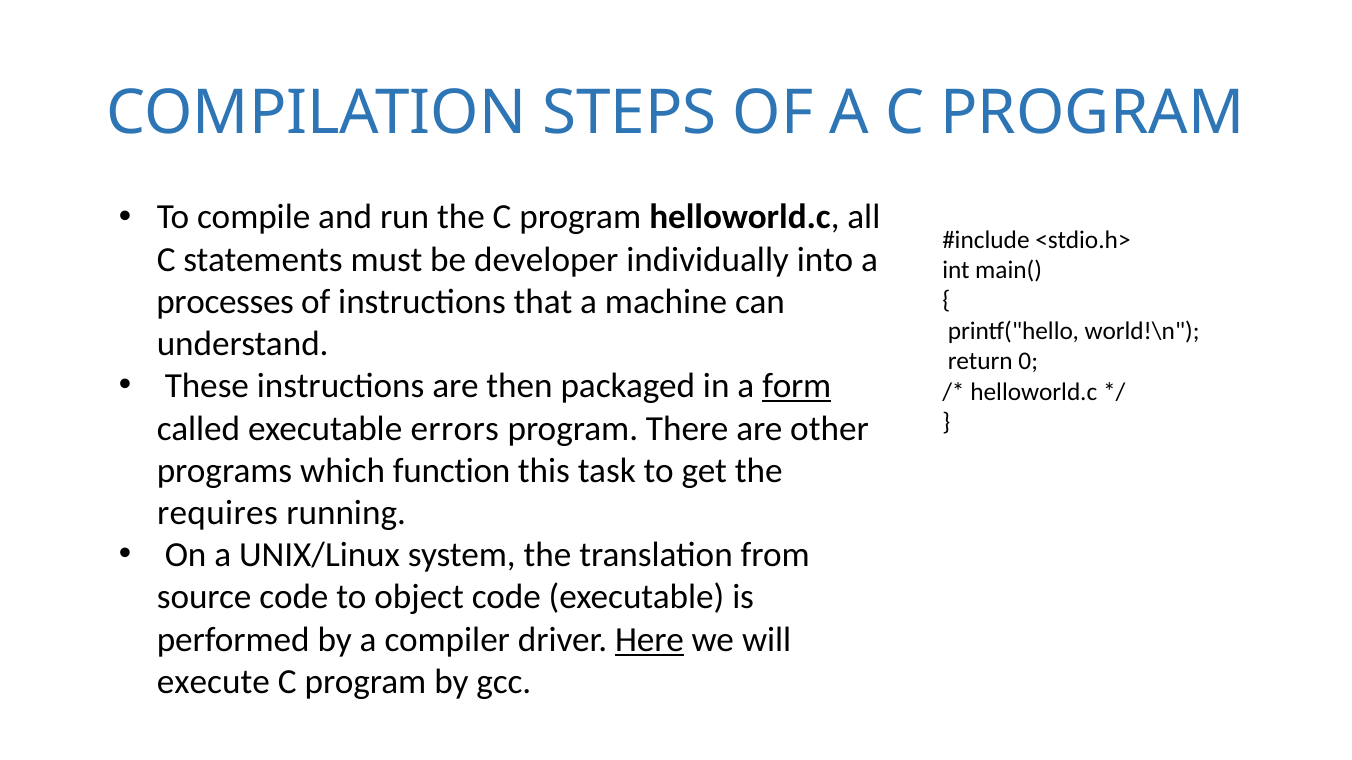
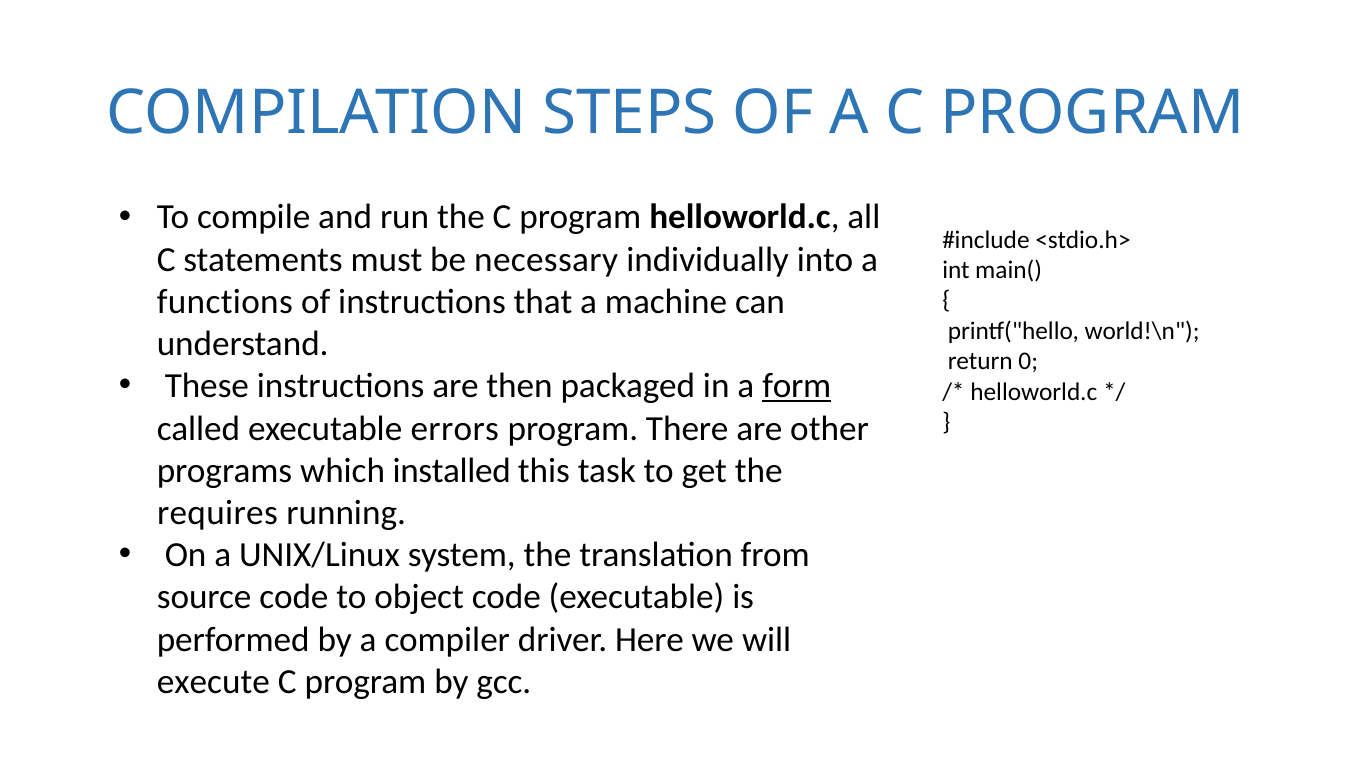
developer: developer -> necessary
processes: processes -> functions
function: function -> installed
Here underline: present -> none
